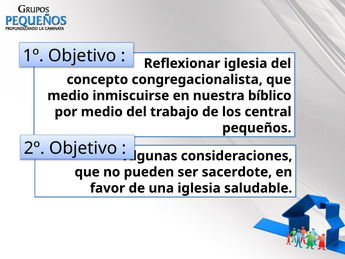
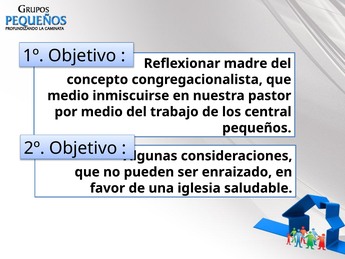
Reflexionar iglesia: iglesia -> madre
bíblico: bíblico -> pastor
sacerdote: sacerdote -> enraizado
